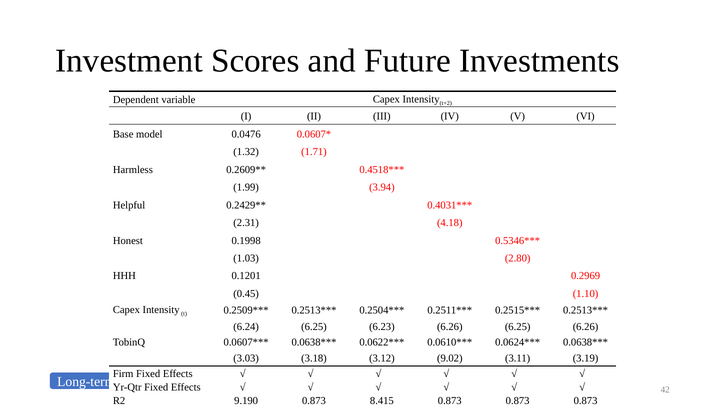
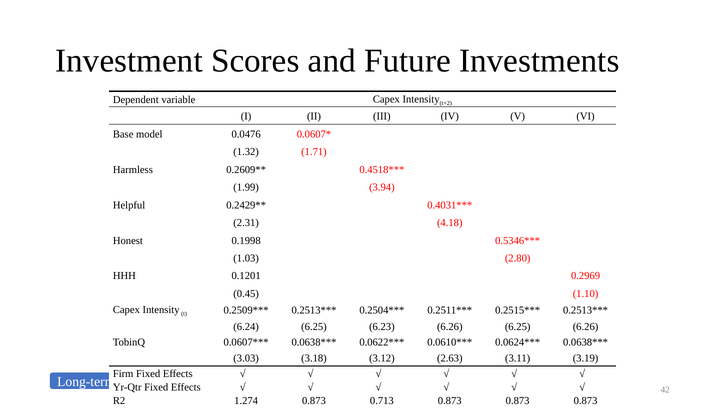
9.02: 9.02 -> 2.63
9.190: 9.190 -> 1.274
8.415: 8.415 -> 0.713
